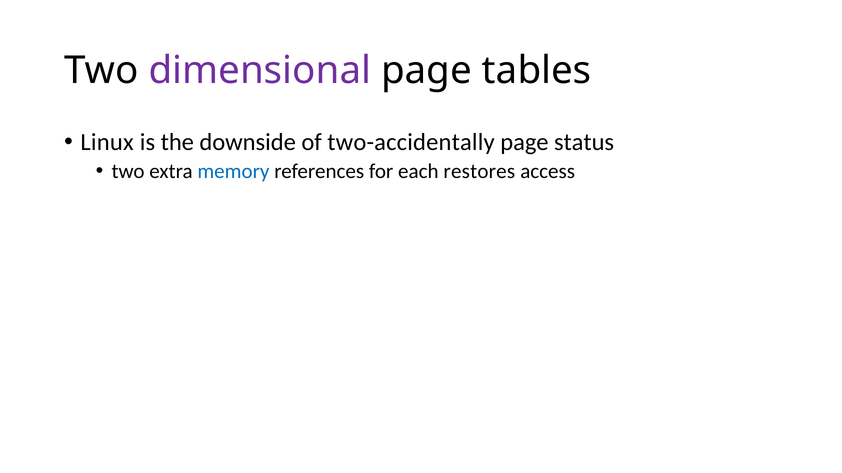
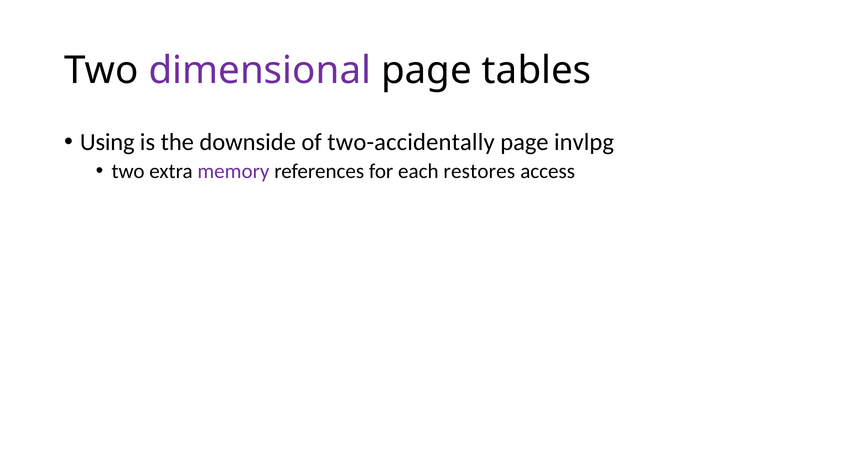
Linux: Linux -> Using
status: status -> invlpg
memory colour: blue -> purple
